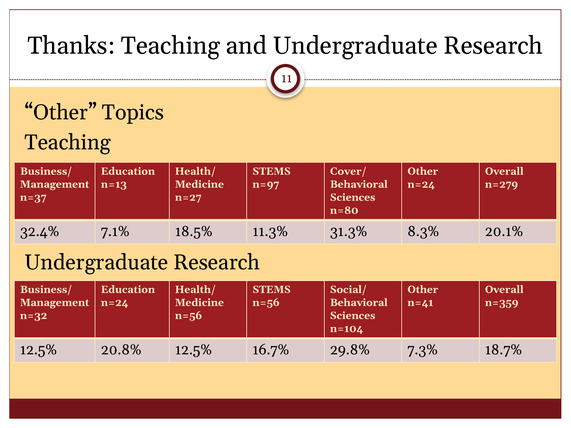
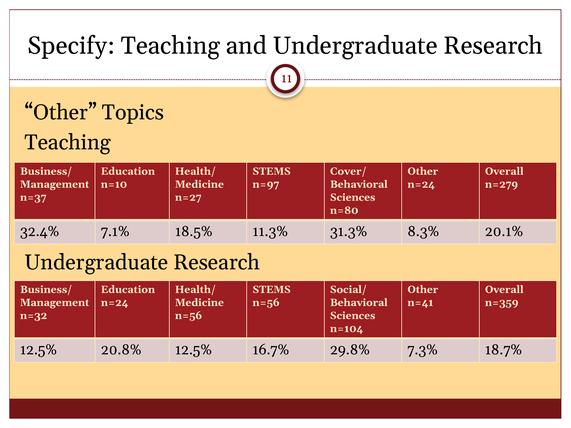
Thanks: Thanks -> Specify
n=13: n=13 -> n=10
